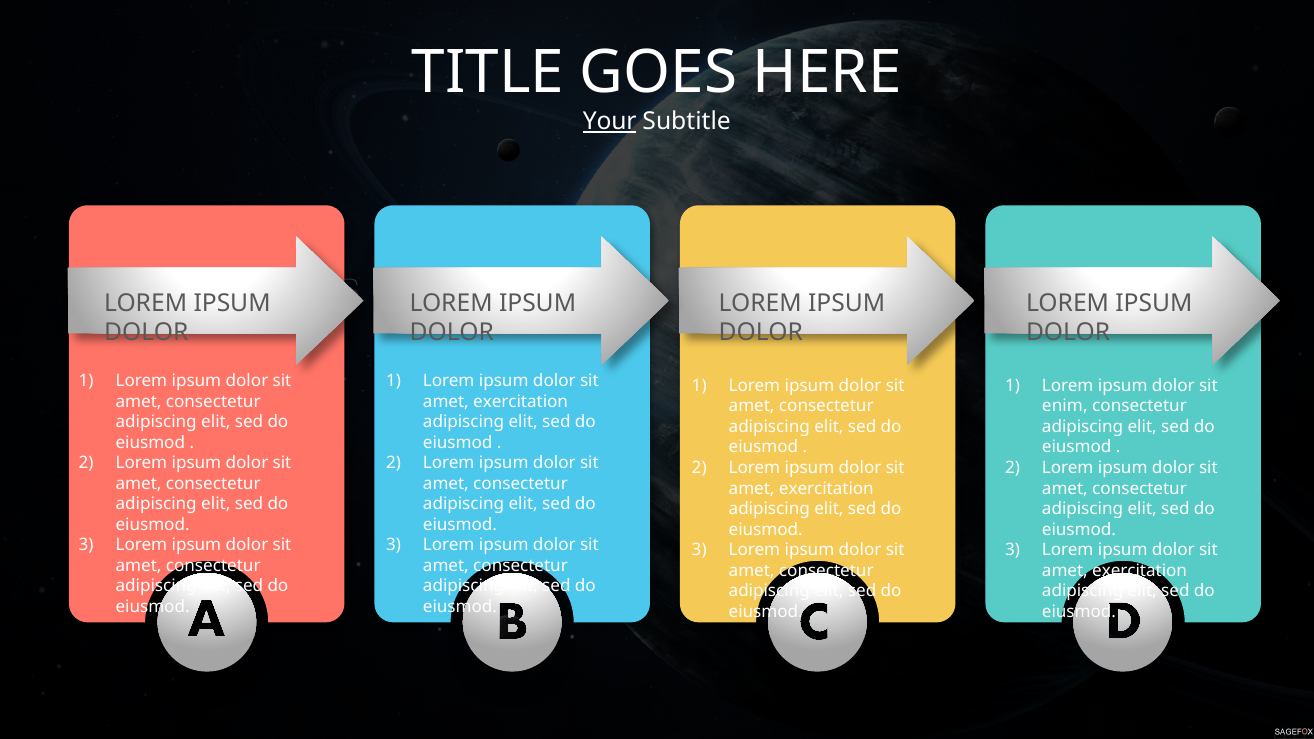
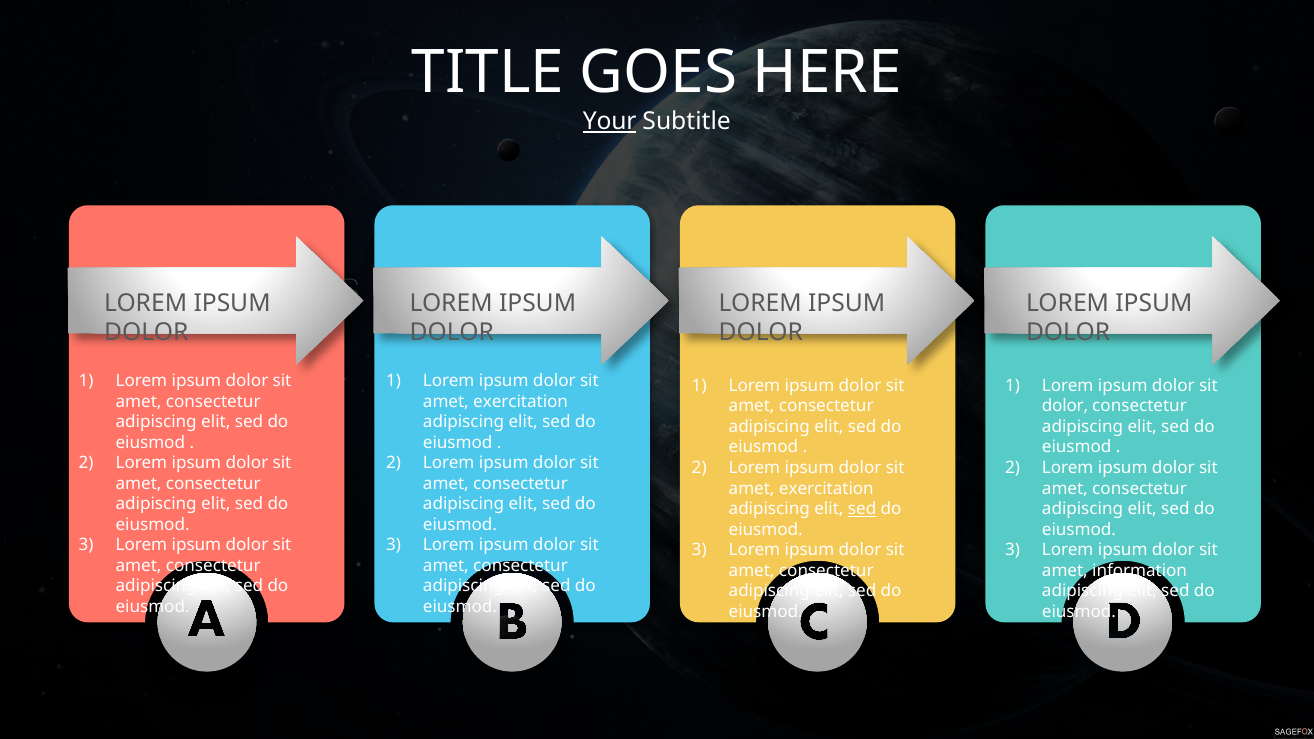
enim at (1065, 406): enim -> dolor
sed at (862, 509) underline: none -> present
exercitation at (1140, 571): exercitation -> information
